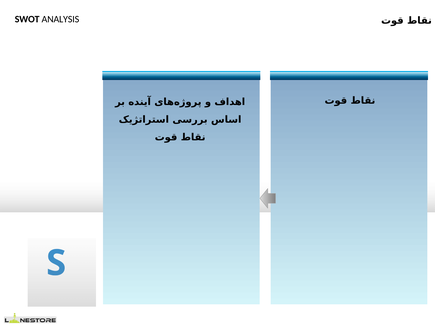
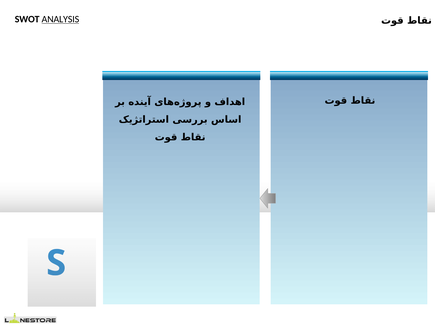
ANALYSIS underline: none -> present
